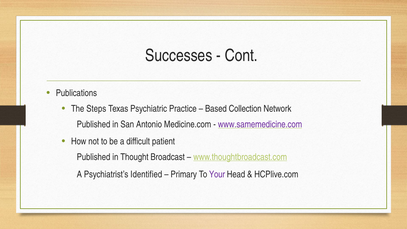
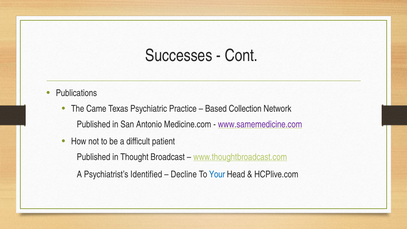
Steps: Steps -> Came
Primary: Primary -> Decline
Your colour: purple -> blue
